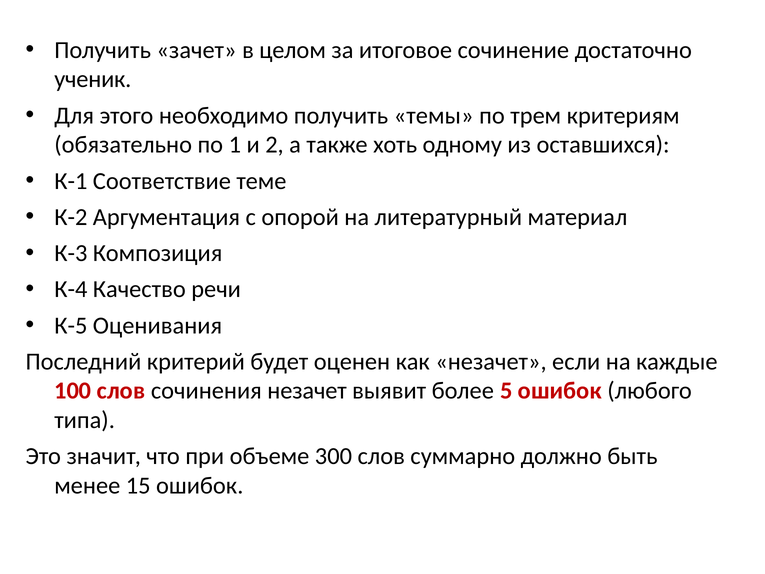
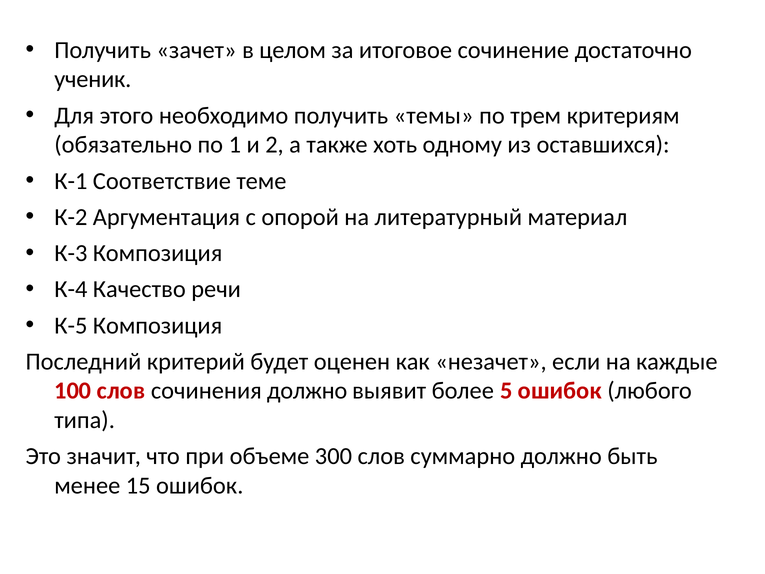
К-5 Оценивания: Оценивания -> Композиция
сочинения незачет: незачет -> должно
